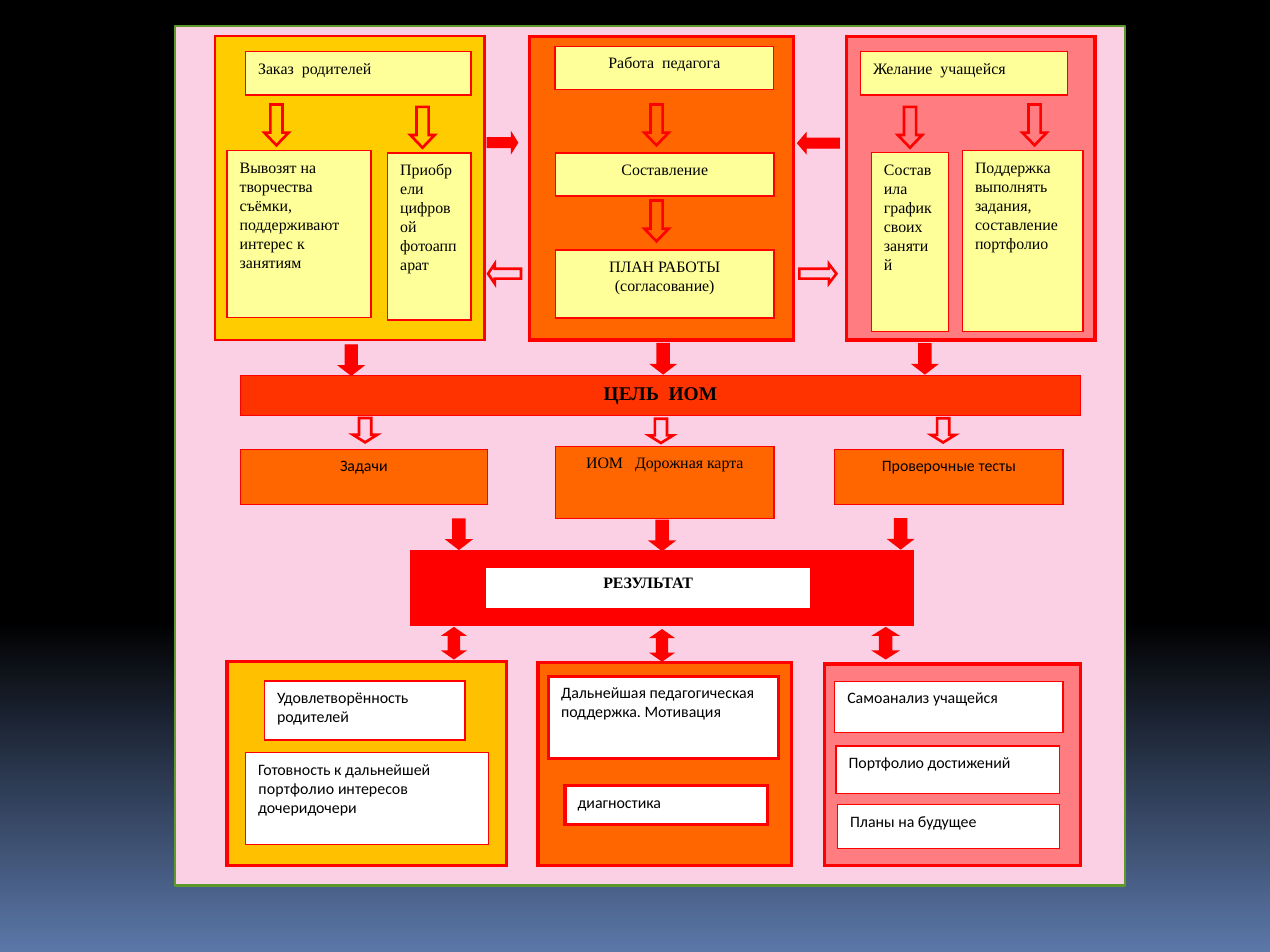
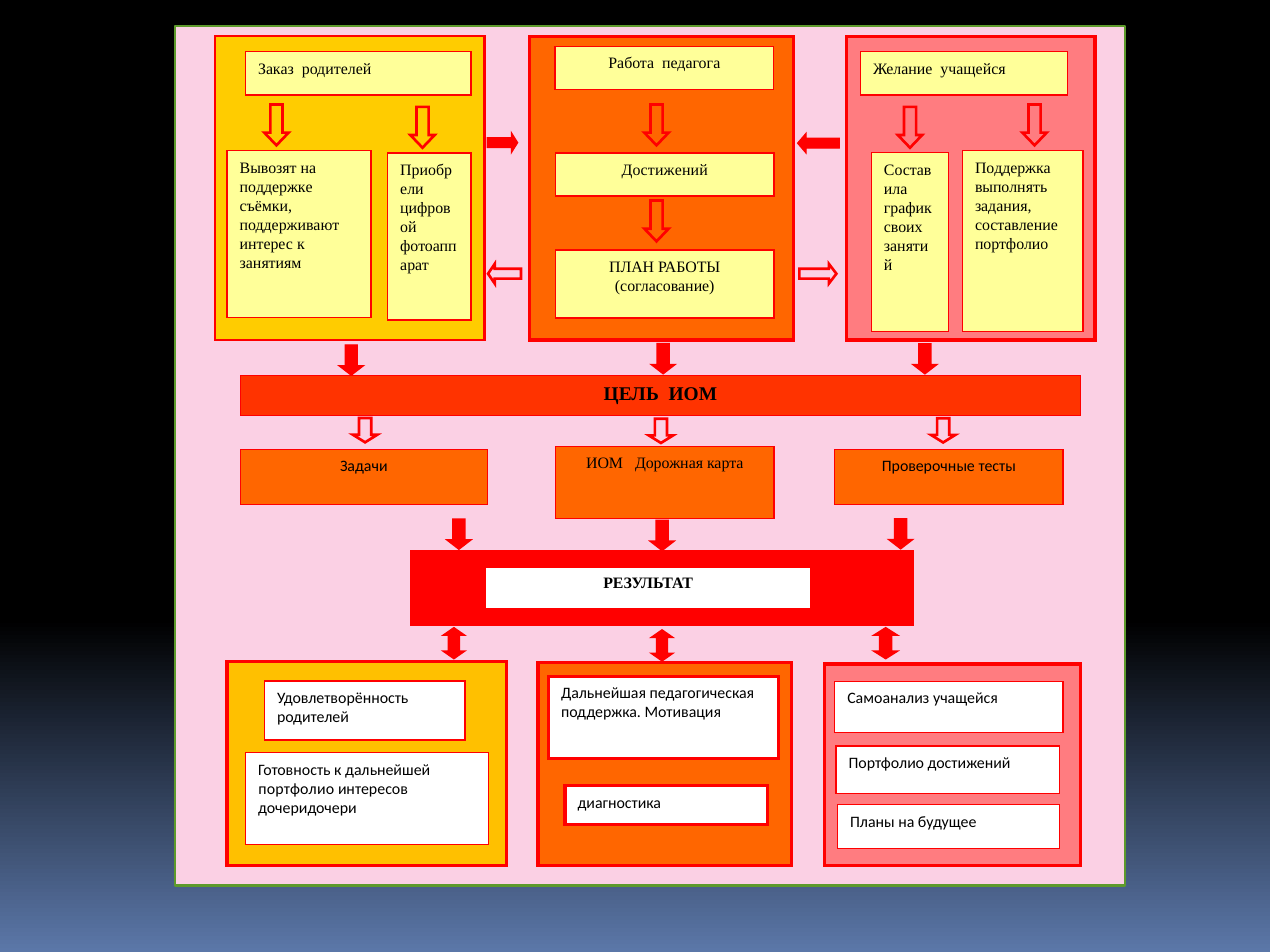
Составление at (665, 170): Составление -> Достижений
творчества: творчества -> поддержке
